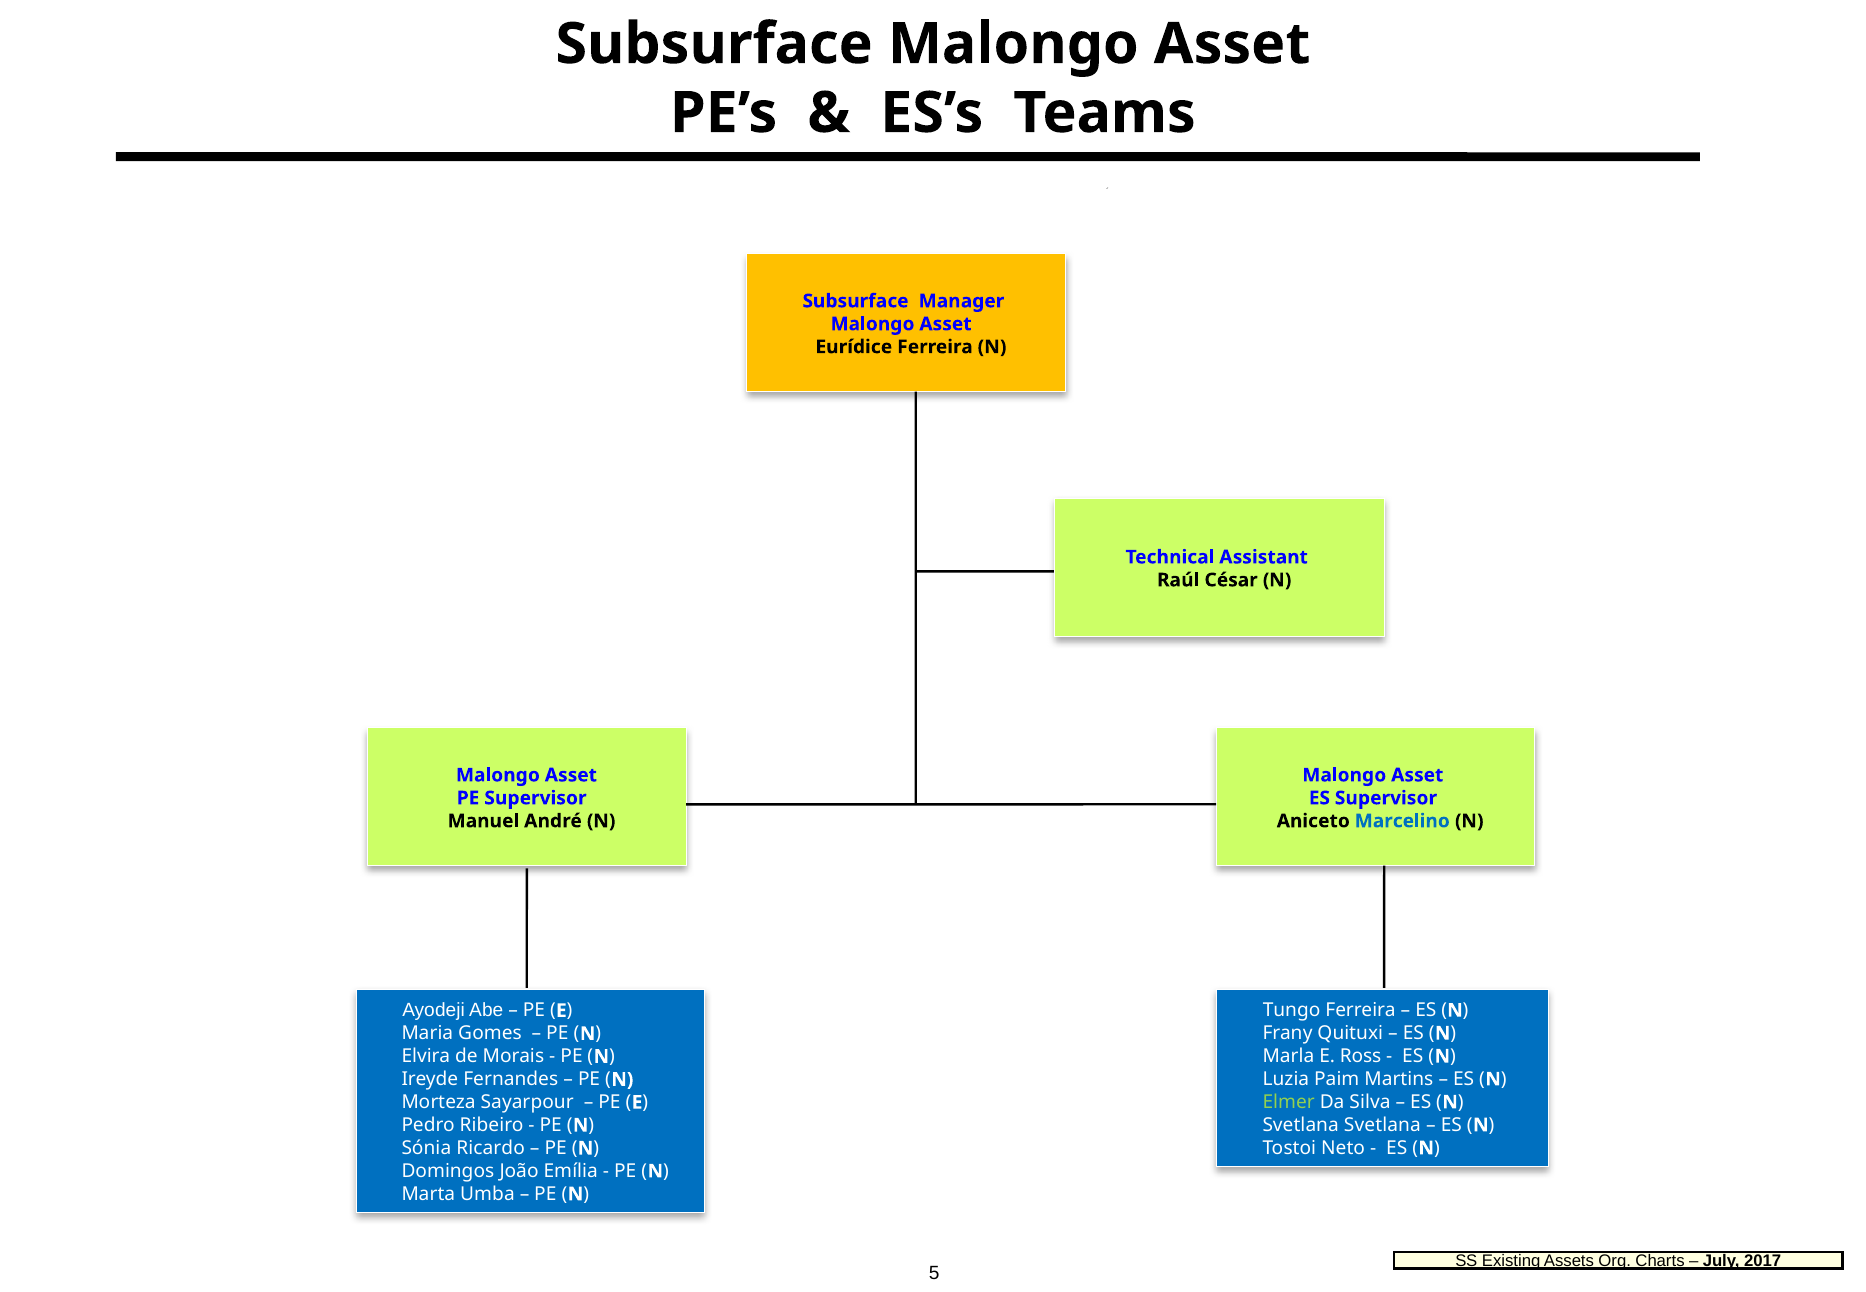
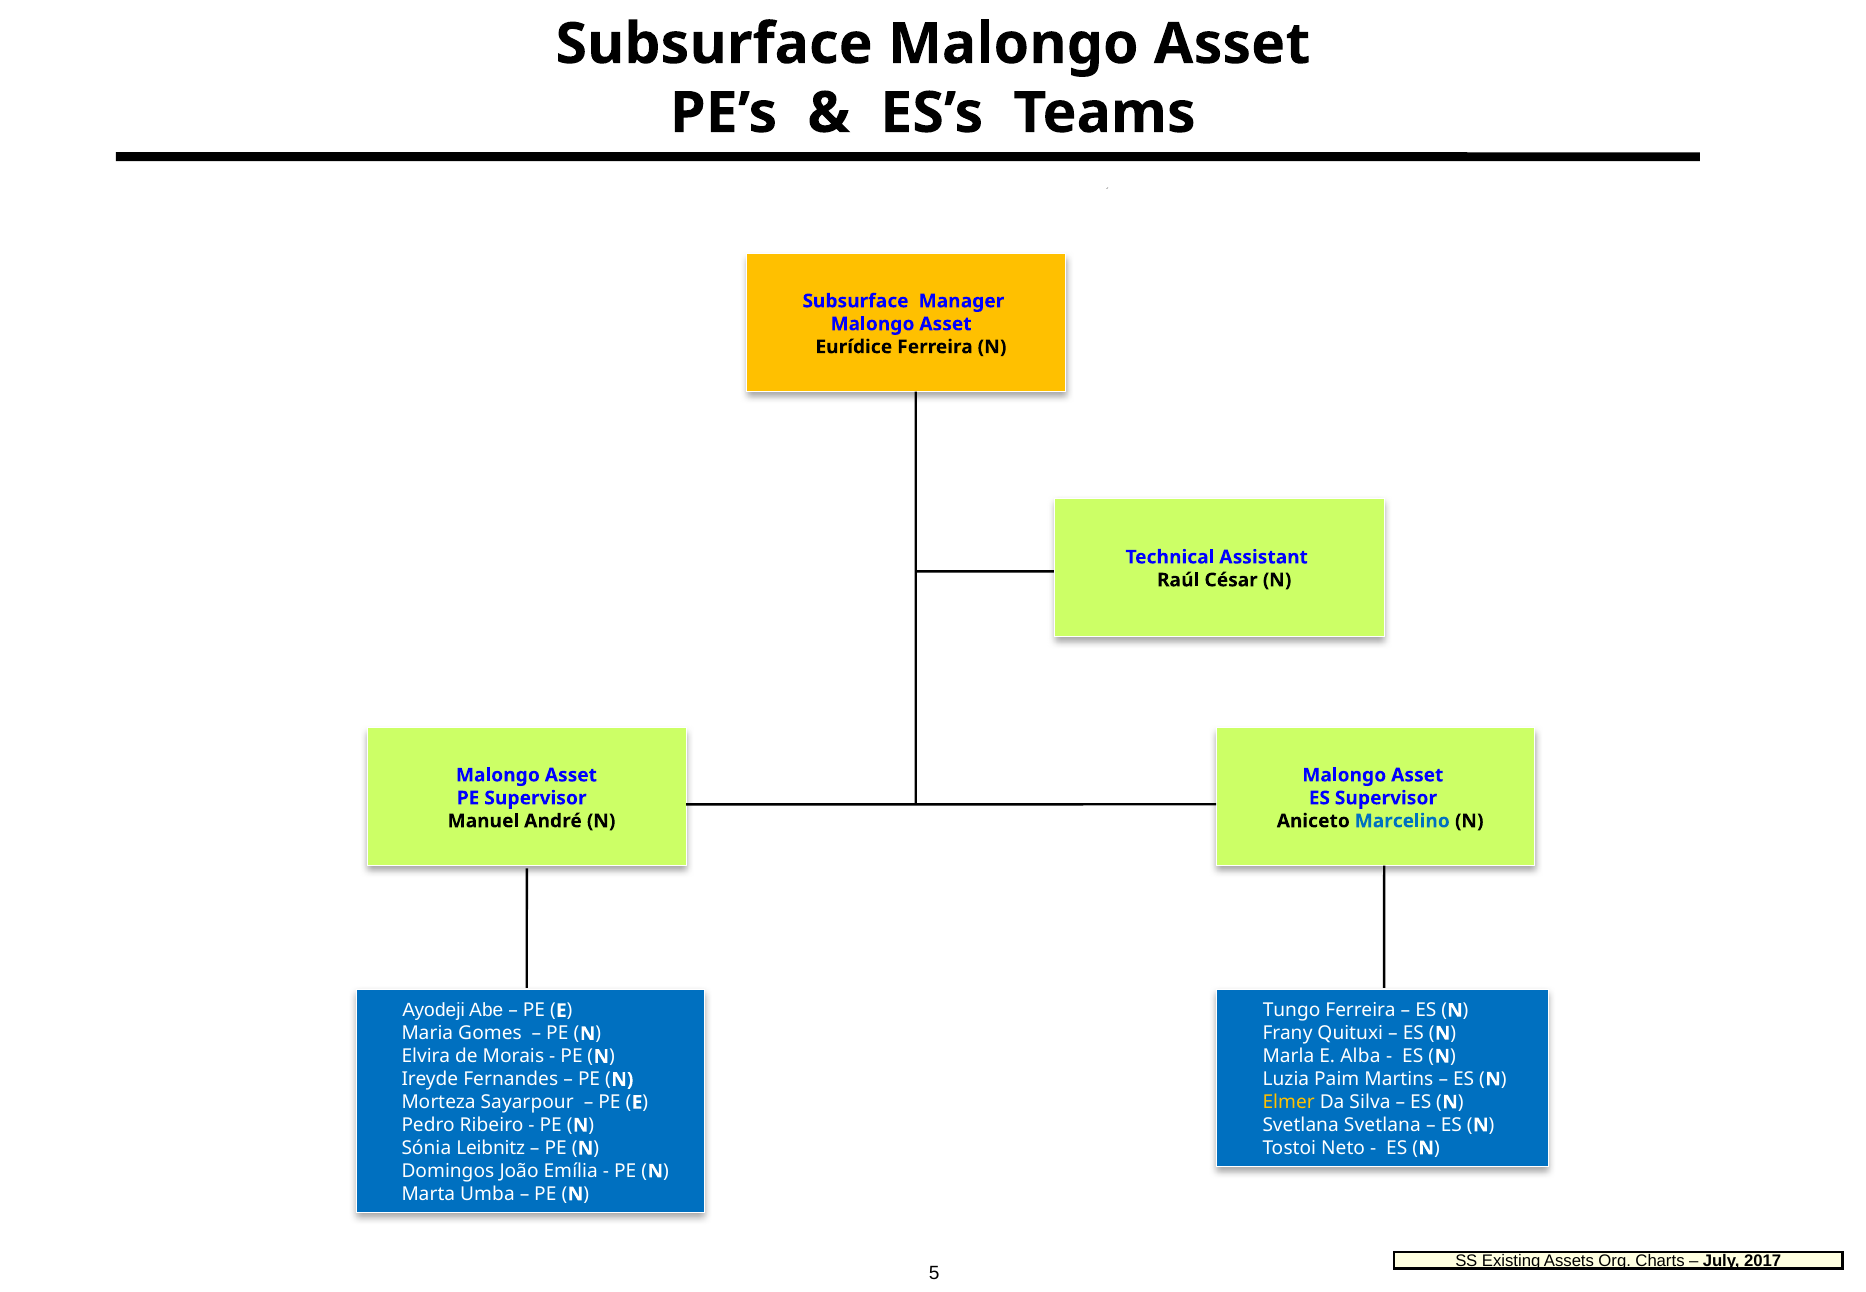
Ross: Ross -> Alba
Elmer colour: light green -> yellow
Ricardo: Ricardo -> Leibnitz
